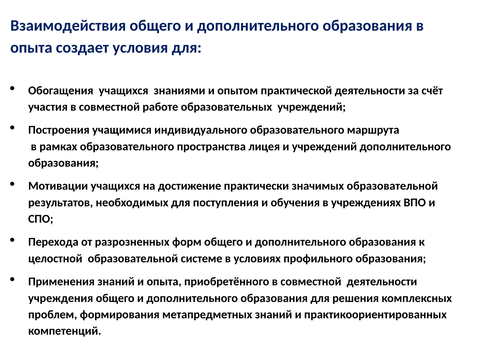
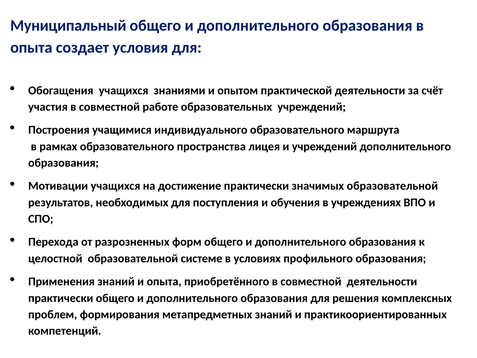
Взаимодействия: Взаимодействия -> Муниципальный
учреждения at (61, 298): учреждения -> практически
